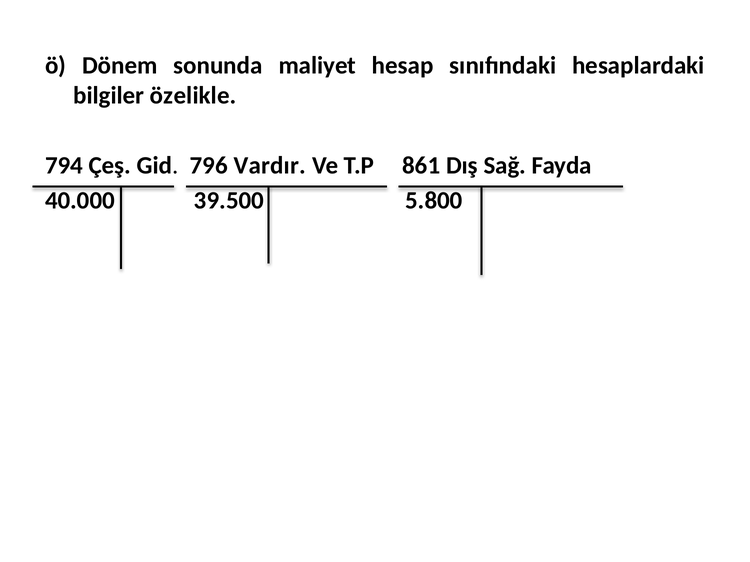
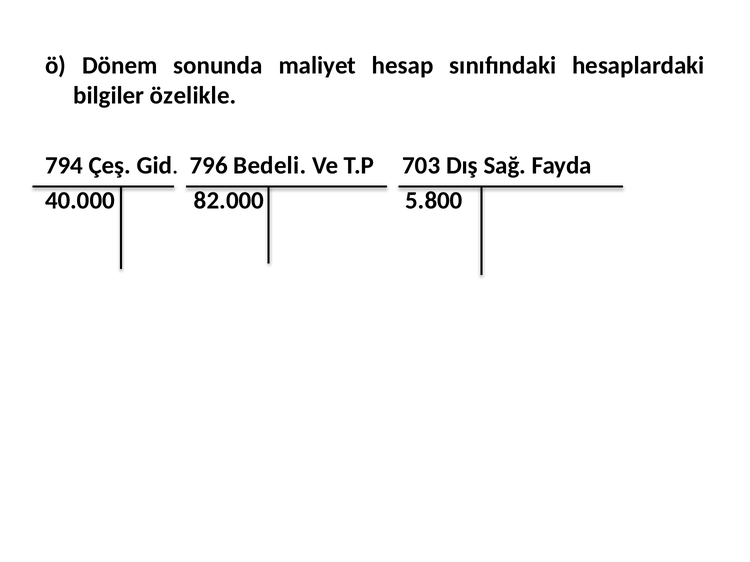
Vardır: Vardır -> Bedeli
861: 861 -> 703
39.500: 39.500 -> 82.000
